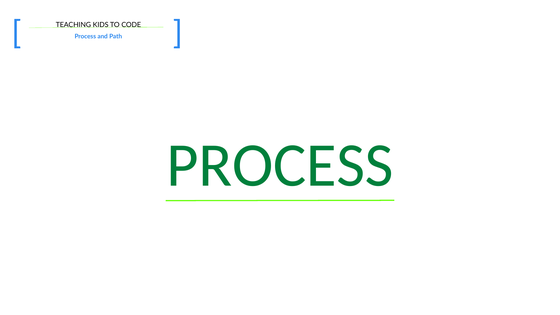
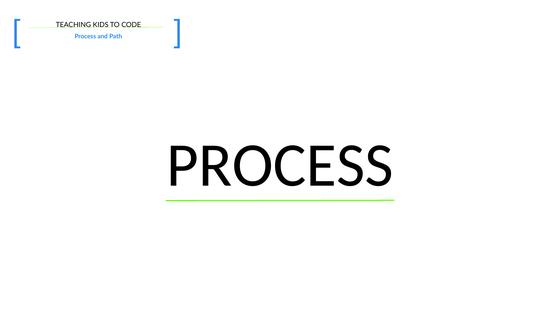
PROCESS at (280, 165) colour: green -> black
